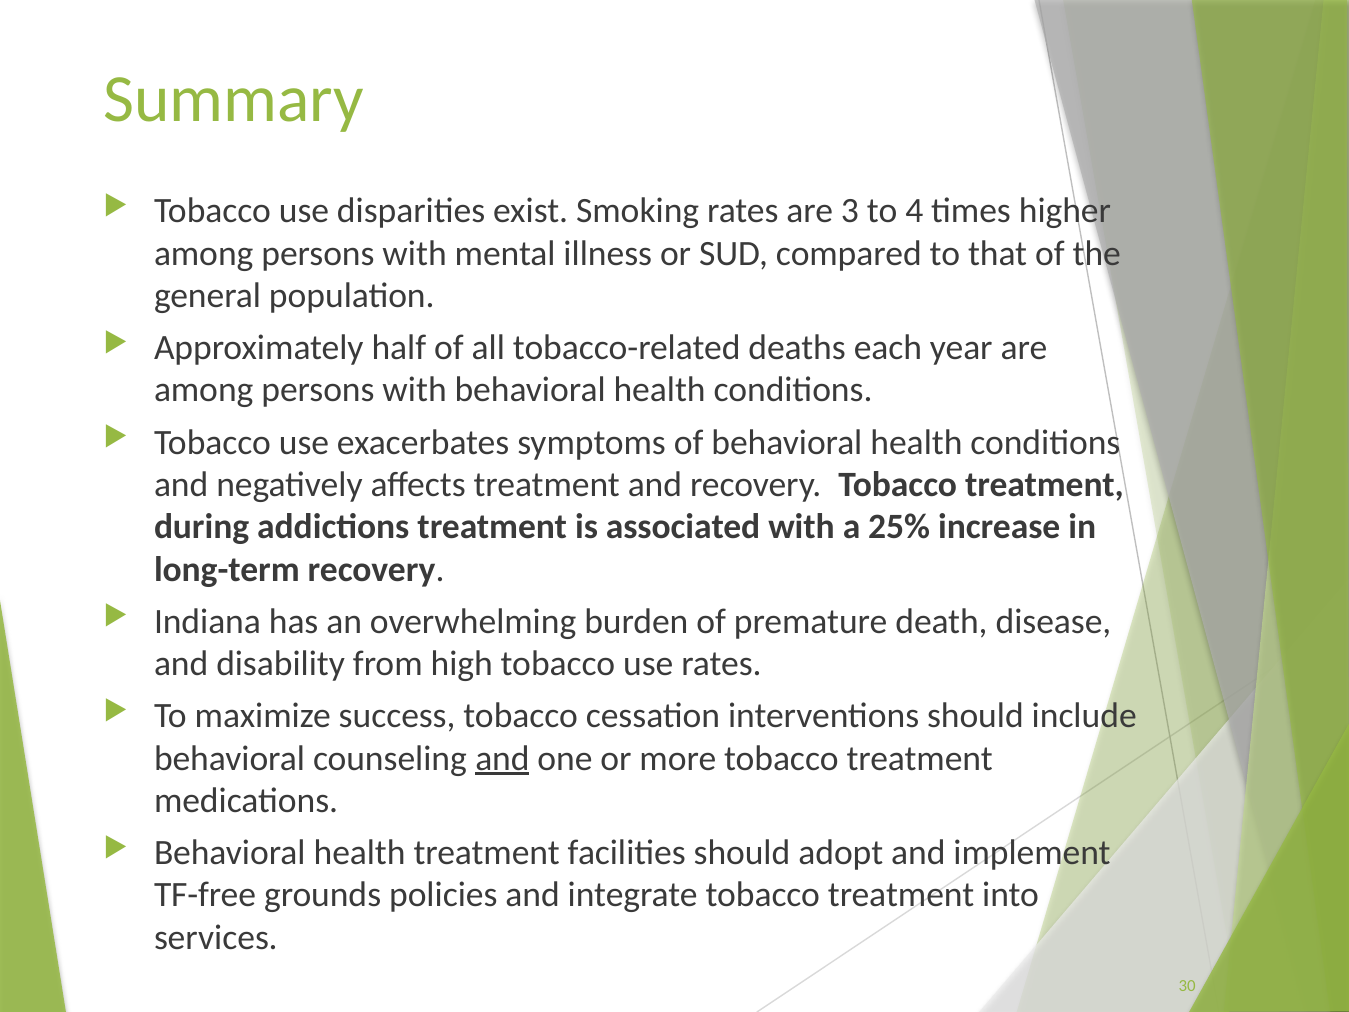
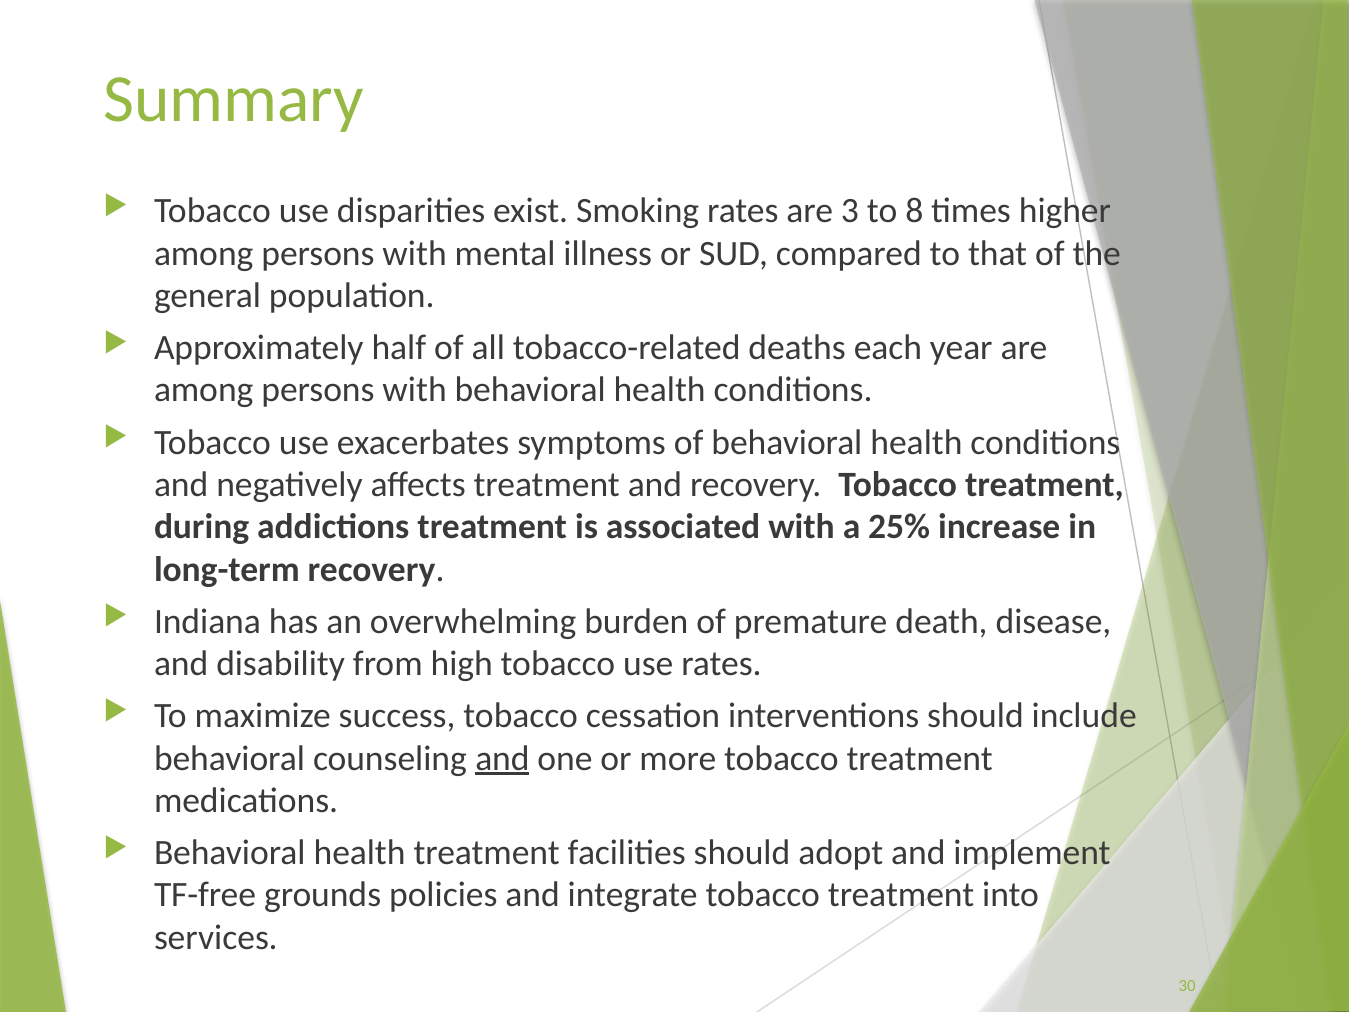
4: 4 -> 8
